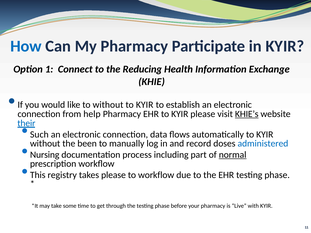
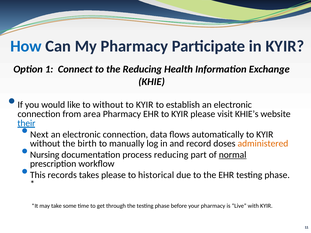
help: help -> area
KHIE’s underline: present -> none
Such: Such -> Next
been: been -> birth
administered colour: blue -> orange
process including: including -> reducing
registry: registry -> records
to workflow: workflow -> historical
